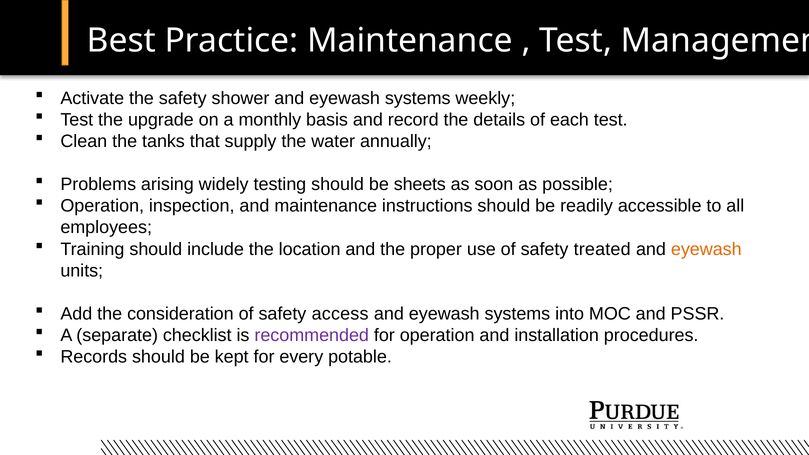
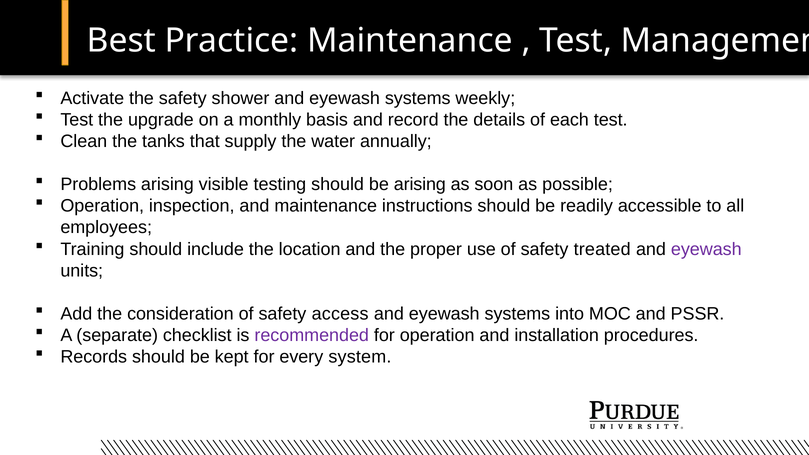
widely: widely -> visible
be sheets: sheets -> arising
eyewash at (706, 249) colour: orange -> purple
potable: potable -> system
